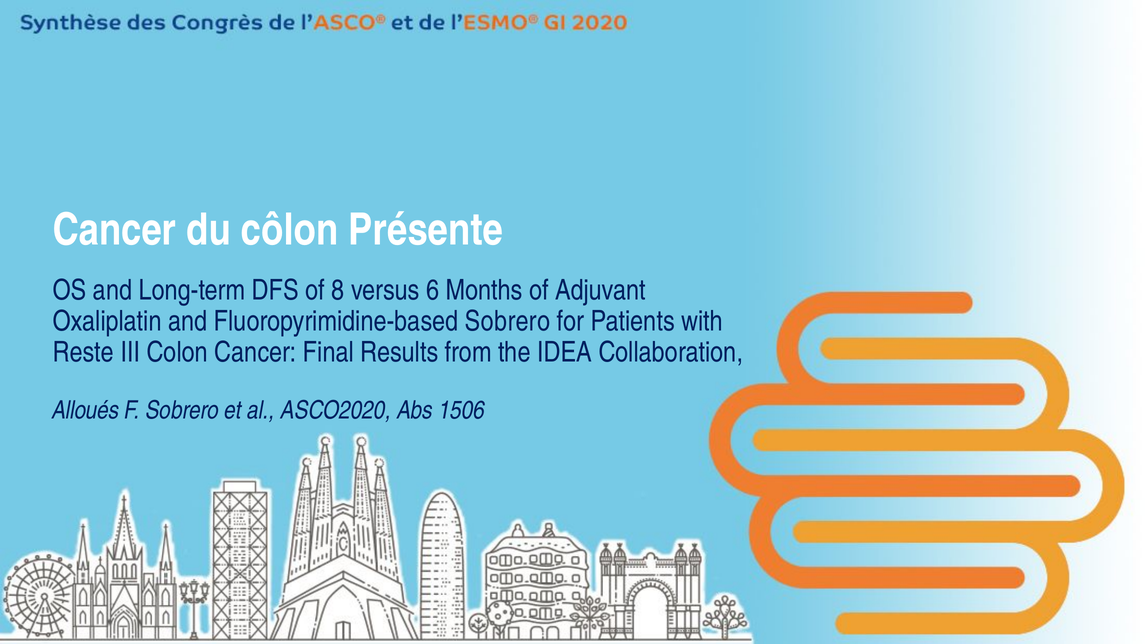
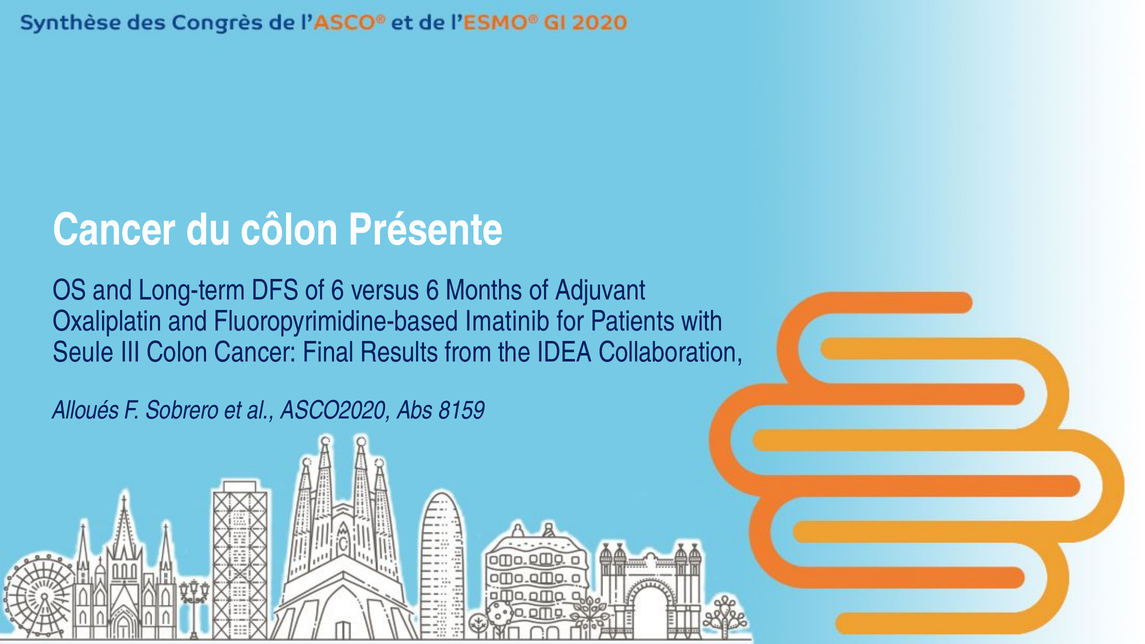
of 8: 8 -> 6
Fluoropyrimidine-based Sobrero: Sobrero -> Imatinib
Reste: Reste -> Seule
1506: 1506 -> 8159
